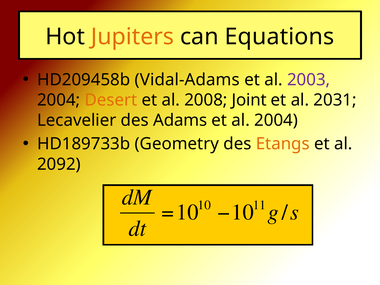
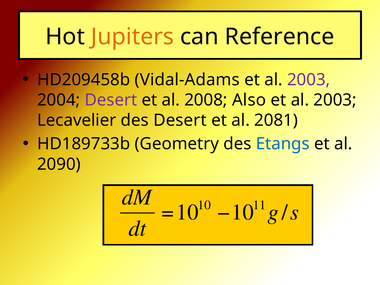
Equations: Equations -> Reference
Desert at (111, 100) colour: orange -> purple
Joint: Joint -> Also
2031 at (335, 100): 2031 -> 2003
des Adams: Adams -> Desert
al 2004: 2004 -> 2081
Etangs colour: orange -> blue
2092: 2092 -> 2090
